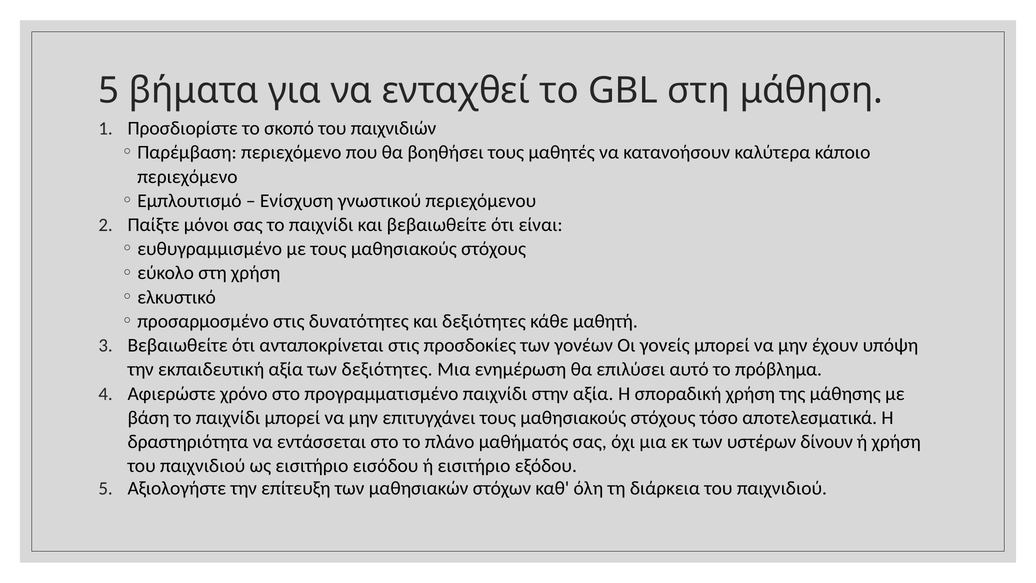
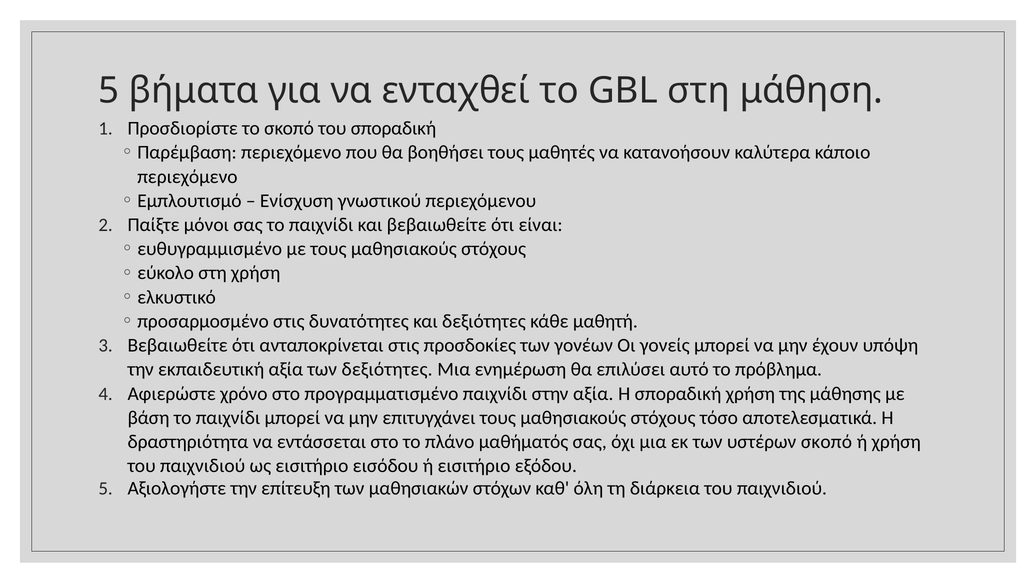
του παιχνιδιών: παιχνιδιών -> σποραδική
υστέρων δίνουν: δίνουν -> σκοπό
